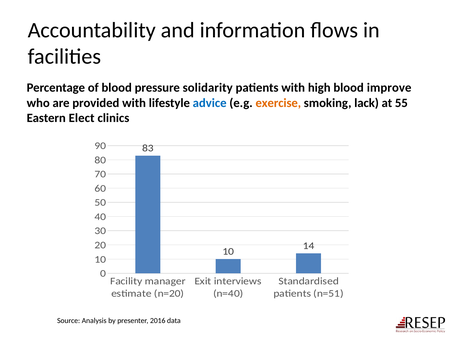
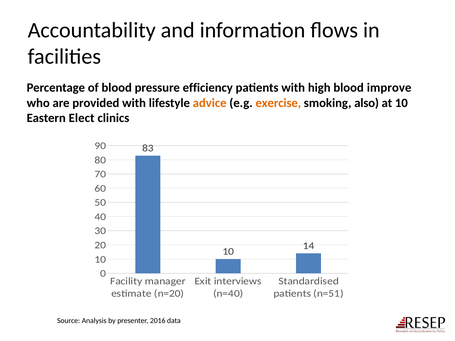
solidarity: solidarity -> efficiency
advice colour: blue -> orange
lack: lack -> also
at 55: 55 -> 10
